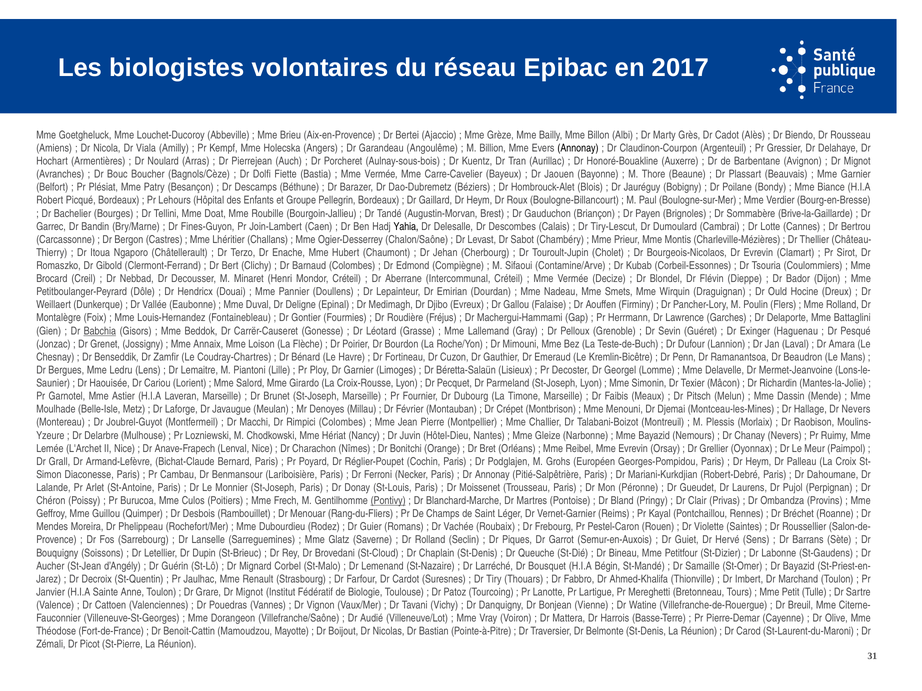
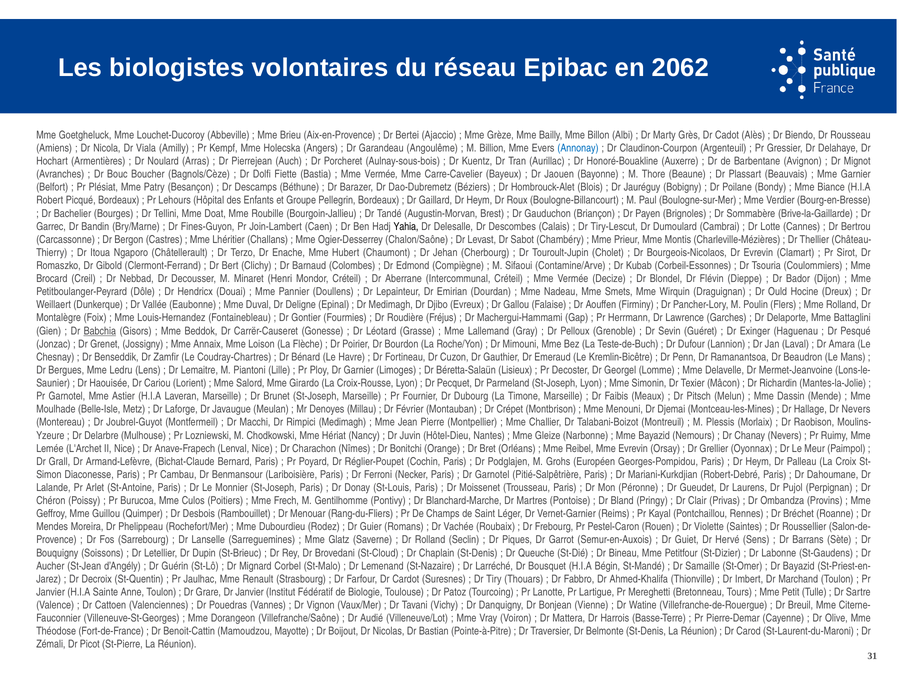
2017: 2017 -> 2062
Annonay at (578, 148) colour: black -> blue
Rimpici Colombes: Colombes -> Medimagh
Dr Annonay: Annonay -> Garnotel
Pontivy underline: present -> none
Grare Dr Mignot: Mignot -> Janvier
